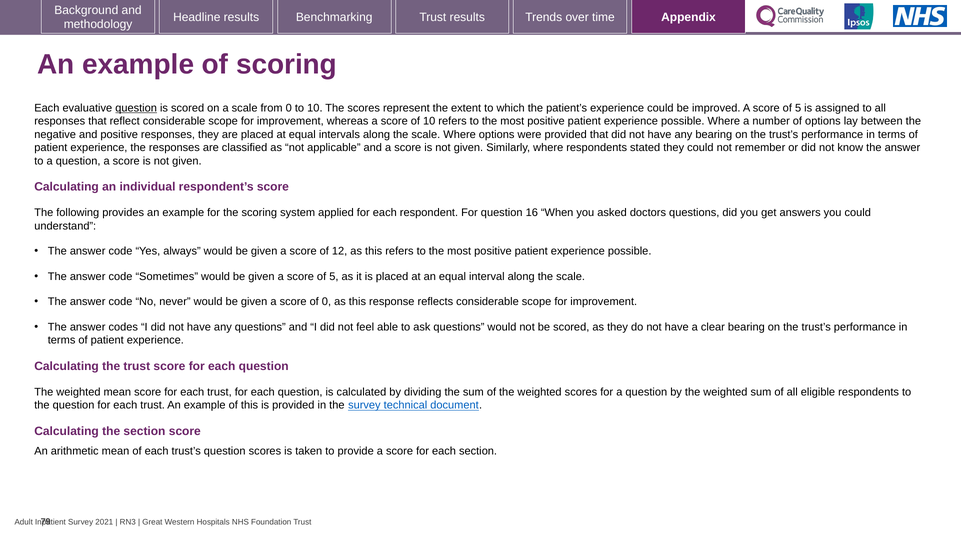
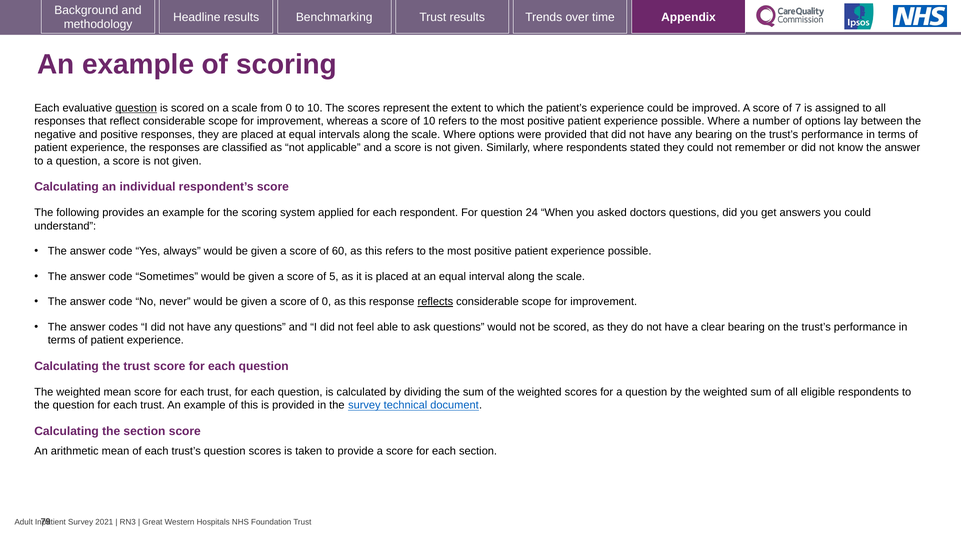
5 at (798, 108): 5 -> 7
16: 16 -> 24
12: 12 -> 60
reflects underline: none -> present
